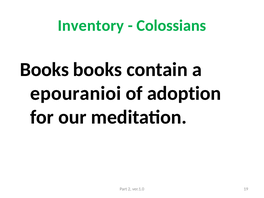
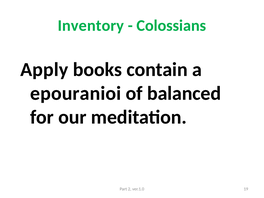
Books at (44, 70): Books -> Apply
adoption: adoption -> balanced
